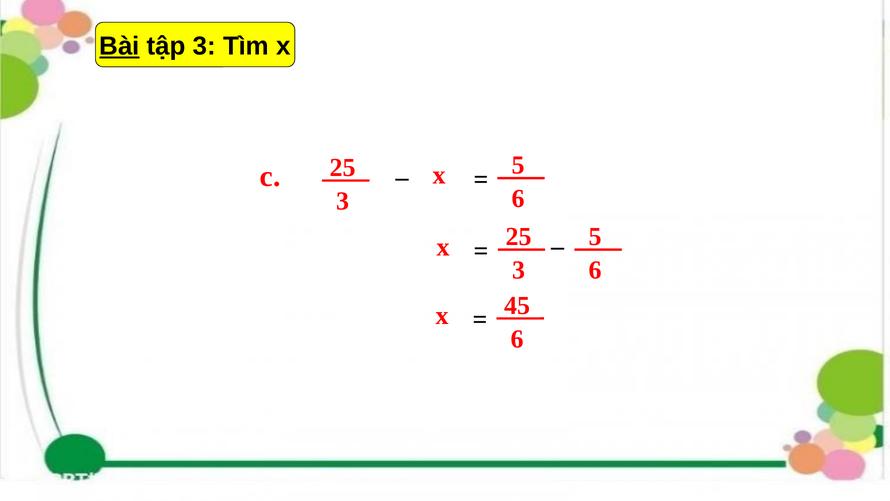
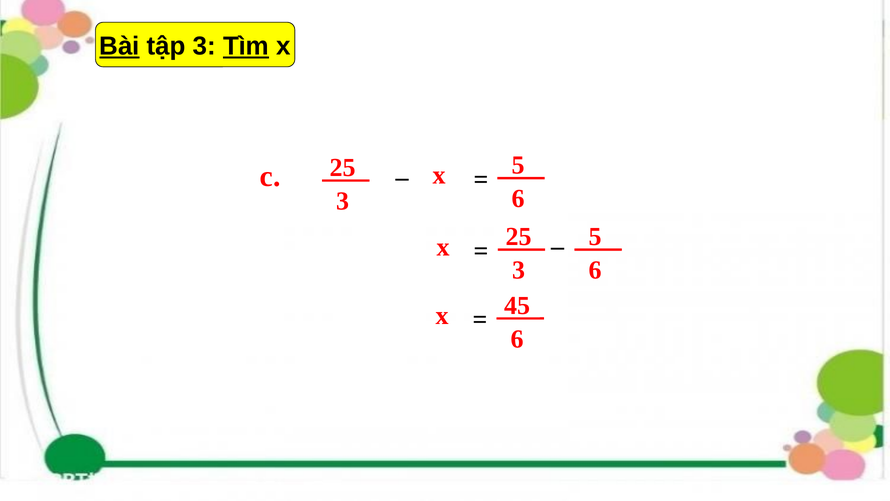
Tìm underline: none -> present
